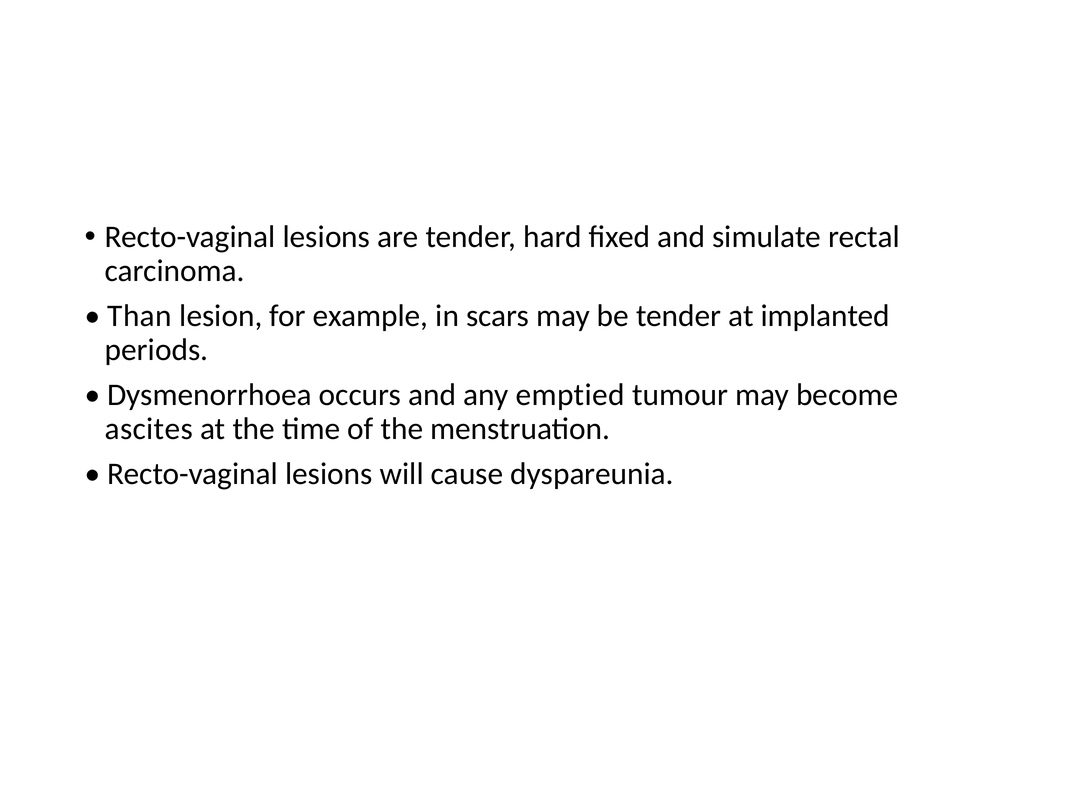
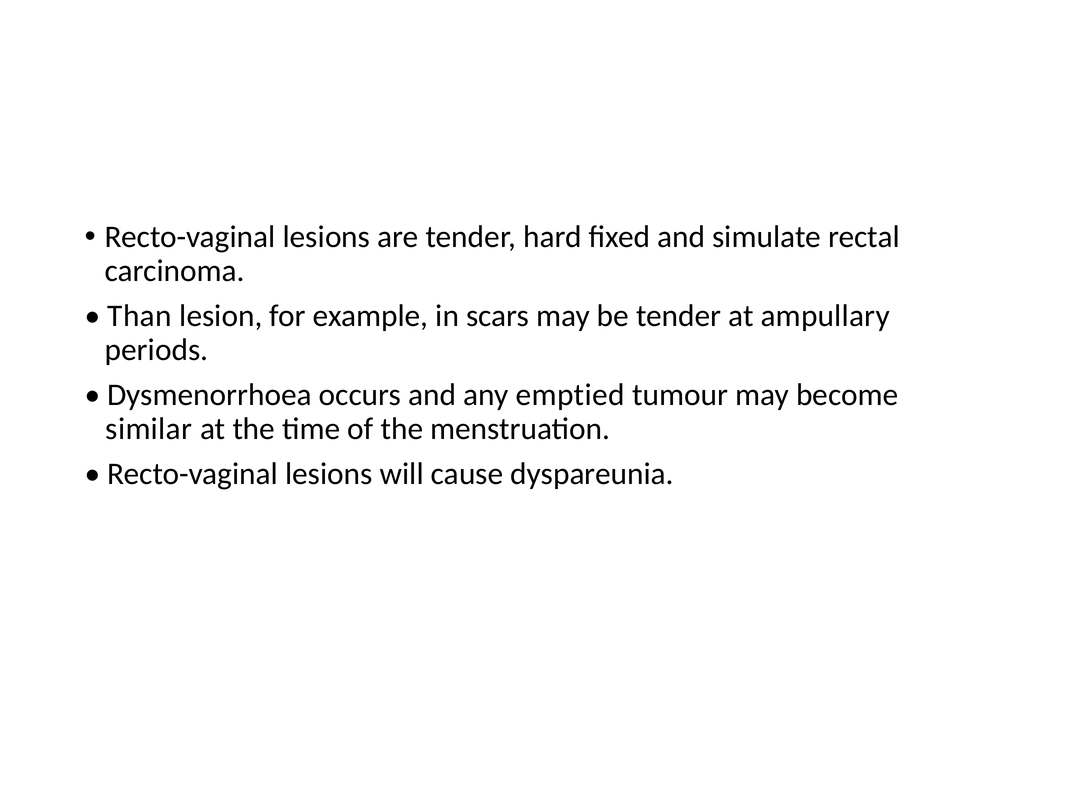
implanted: implanted -> ampullary
ascites: ascites -> similar
